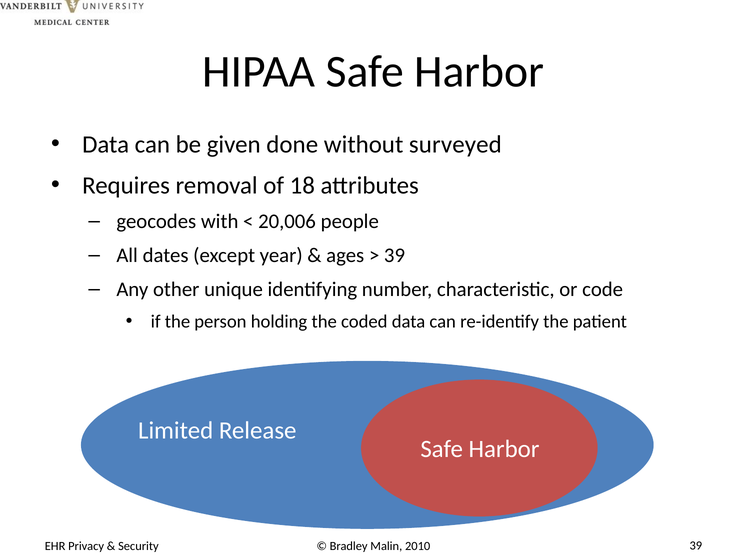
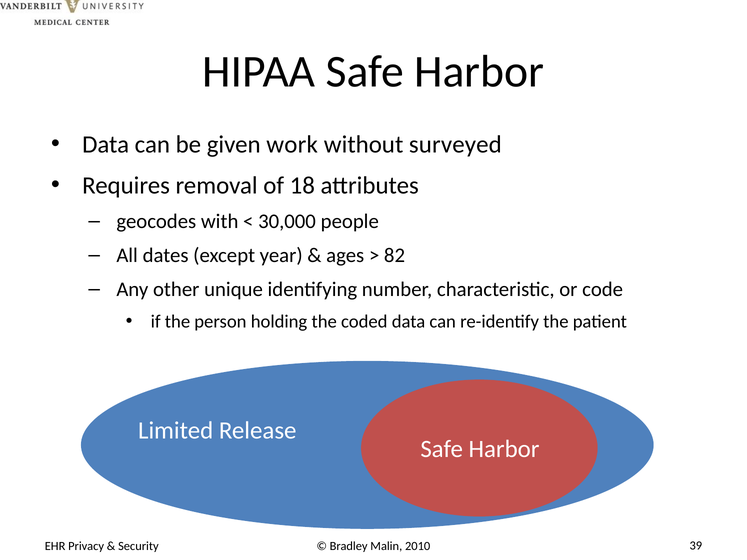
done: done -> work
20,006: 20,006 -> 30,000
39 at (395, 256): 39 -> 82
